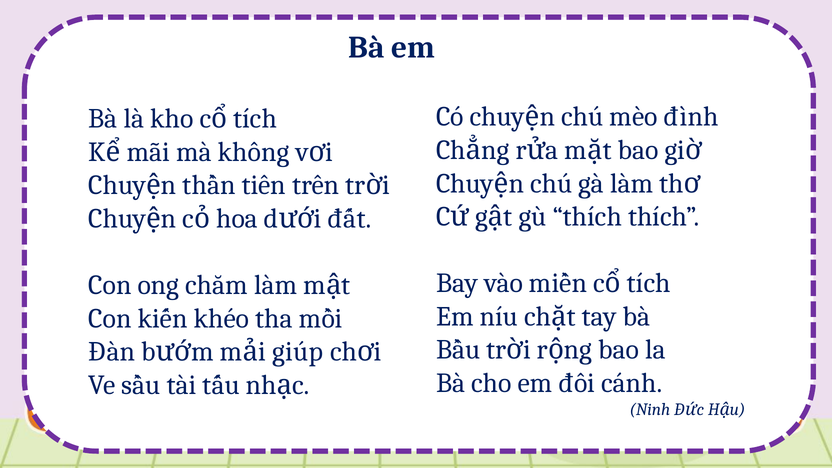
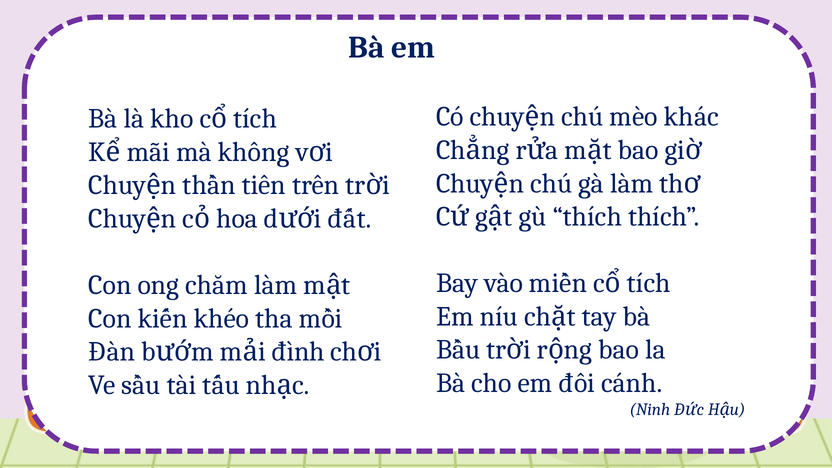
đình: đình -> khác
giúp: giúp -> đình
